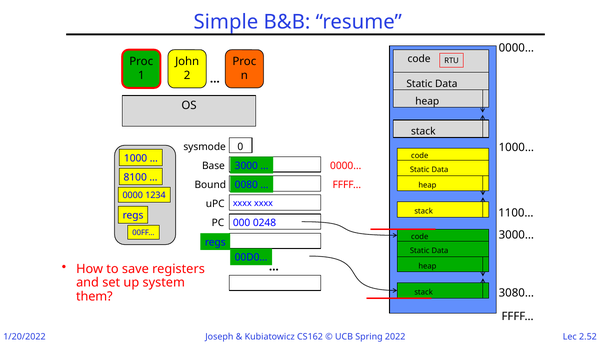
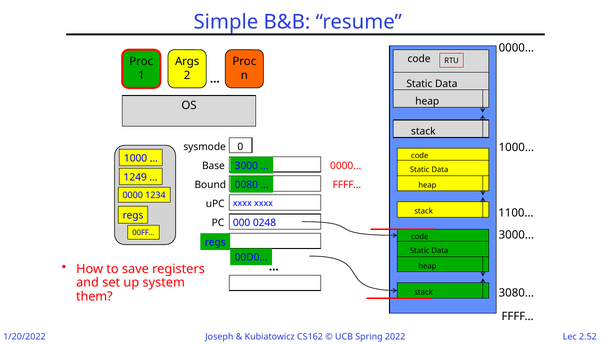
John: John -> Args
8100: 8100 -> 1249
